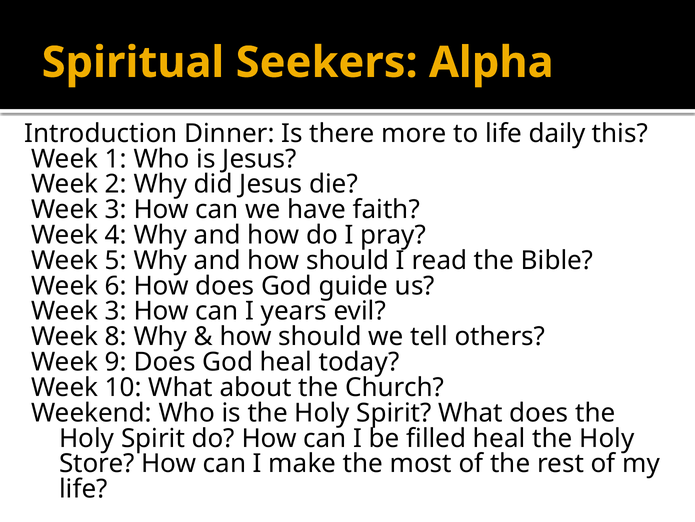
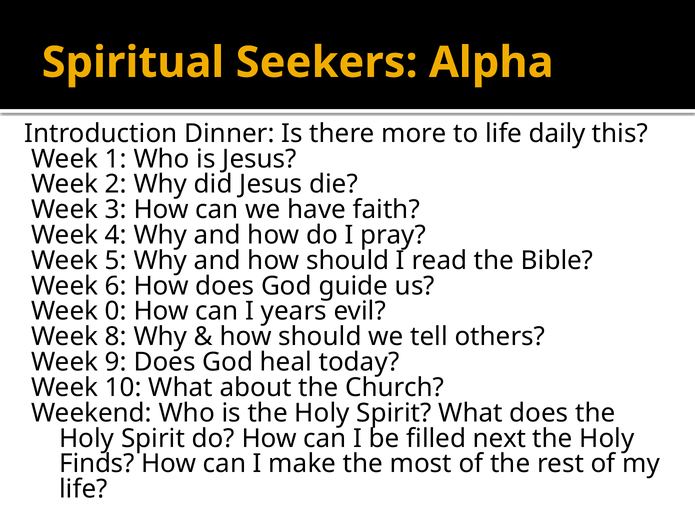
3 at (116, 311): 3 -> 0
filled heal: heal -> next
Store: Store -> Finds
